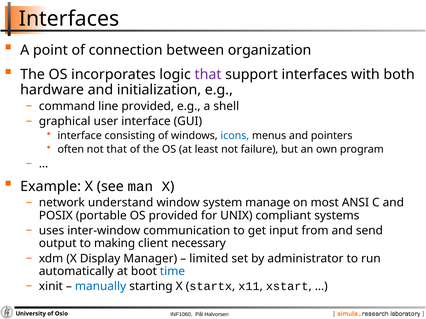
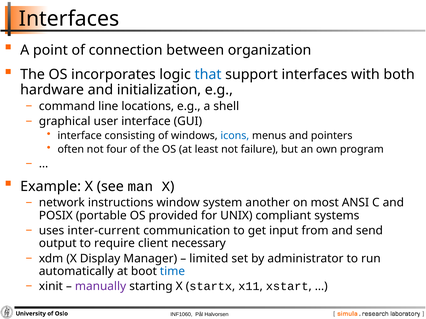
that at (208, 75) colour: purple -> blue
line provided: provided -> locations
not that: that -> four
understand: understand -> instructions
manage: manage -> another
inter-window: inter-window -> inter-current
making: making -> require
manually colour: blue -> purple
